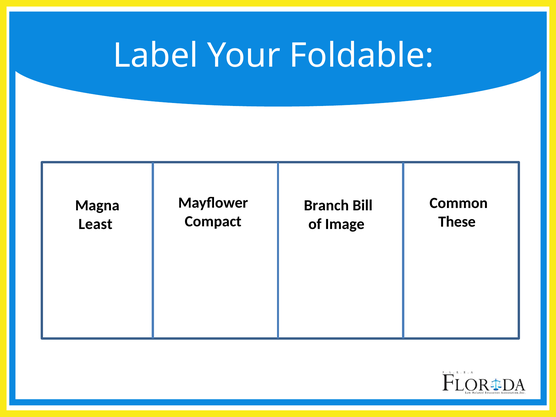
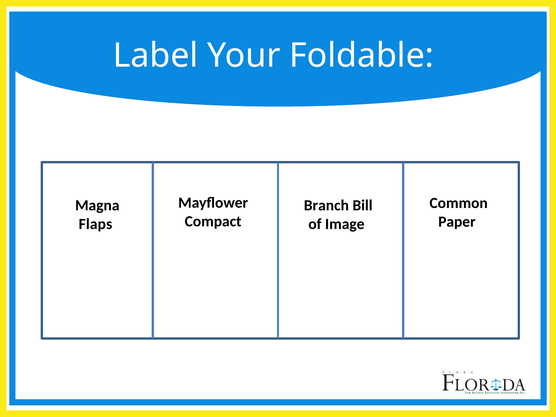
These: These -> Paper
Least: Least -> Flaps
